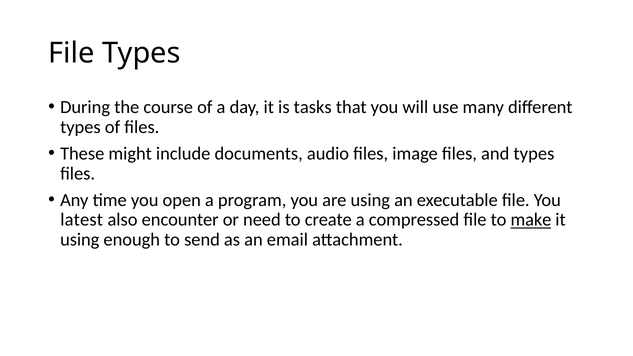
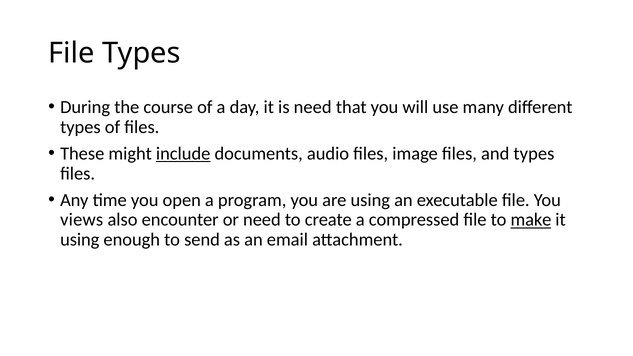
is tasks: tasks -> need
include underline: none -> present
latest: latest -> views
